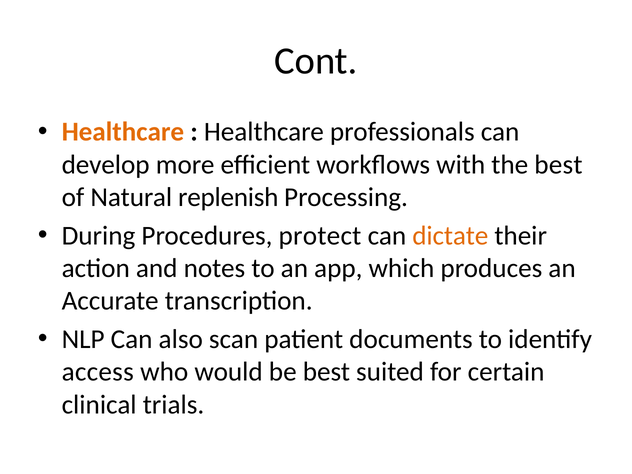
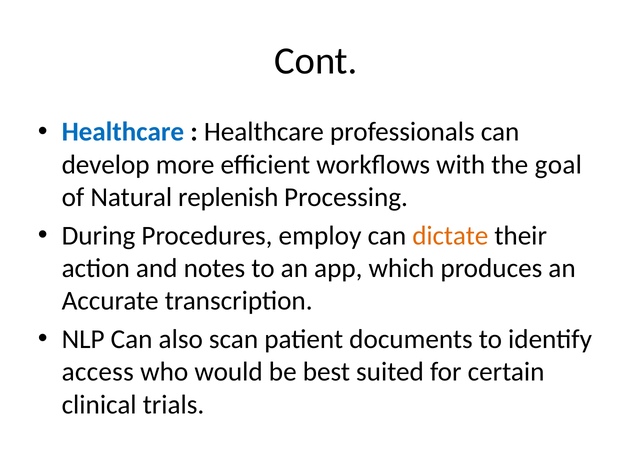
Healthcare at (123, 132) colour: orange -> blue
the best: best -> goal
protect: protect -> employ
